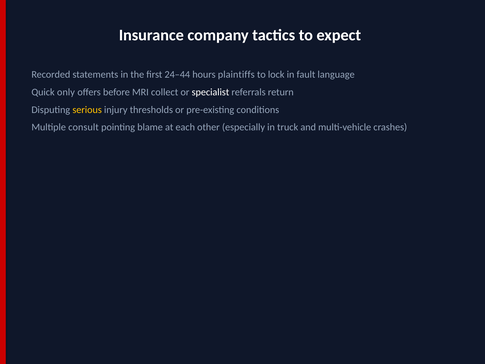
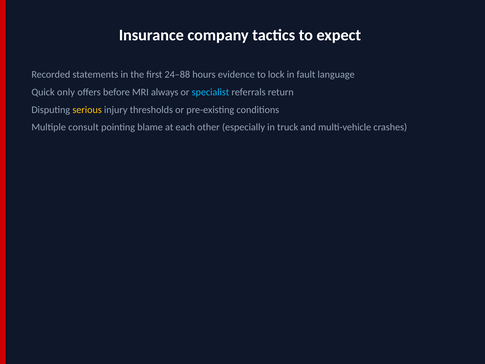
24–44: 24–44 -> 24–88
plaintiffs: plaintiffs -> evidence
collect: collect -> always
specialist colour: white -> light blue
